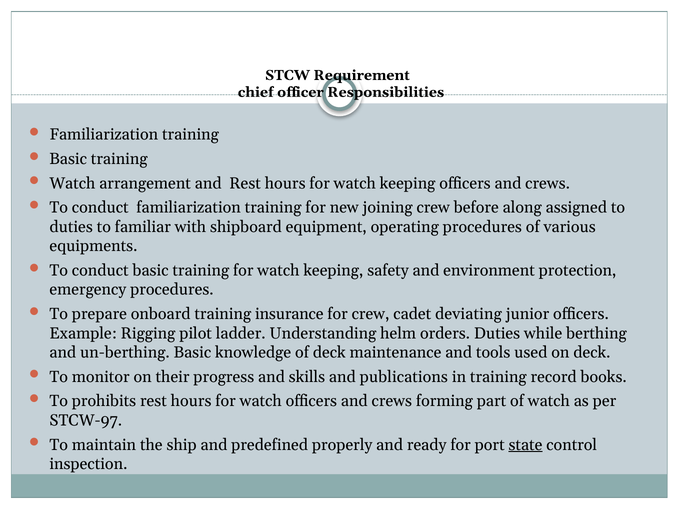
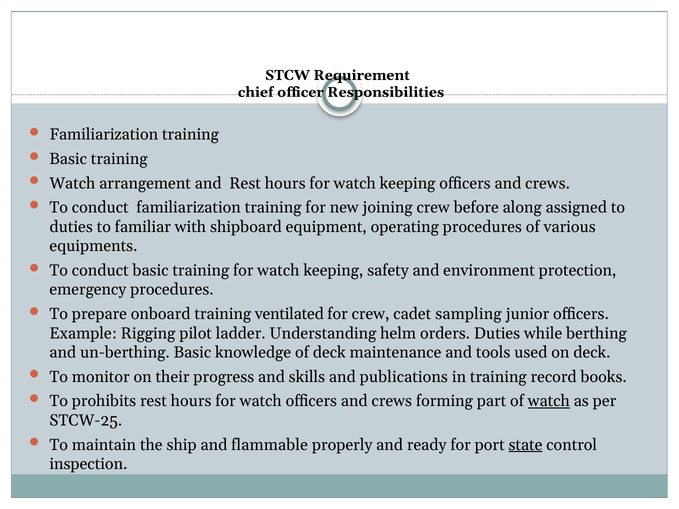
insurance: insurance -> ventilated
deviating: deviating -> sampling
watch at (549, 401) underline: none -> present
STCW-97: STCW-97 -> STCW-25
predefined: predefined -> flammable
